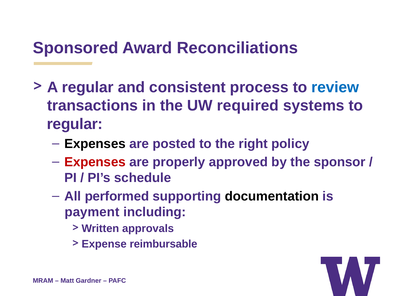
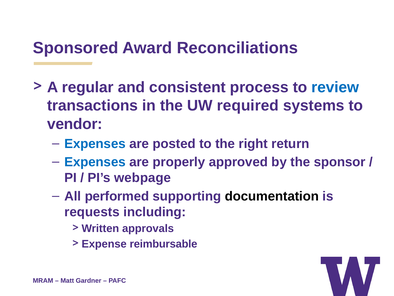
regular at (75, 124): regular -> vendor
Expenses at (95, 143) colour: black -> blue
policy: policy -> return
Expenses at (95, 162) colour: red -> blue
schedule: schedule -> webpage
payment: payment -> requests
